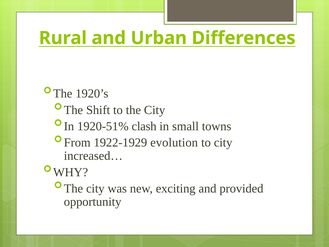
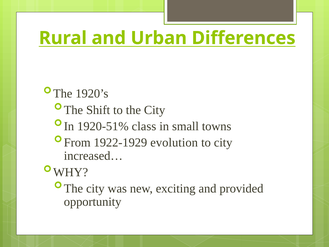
clash: clash -> class
